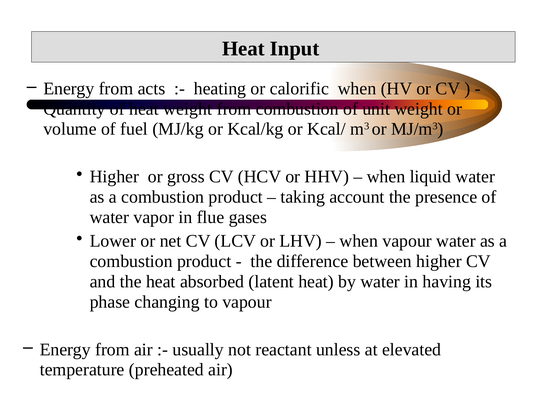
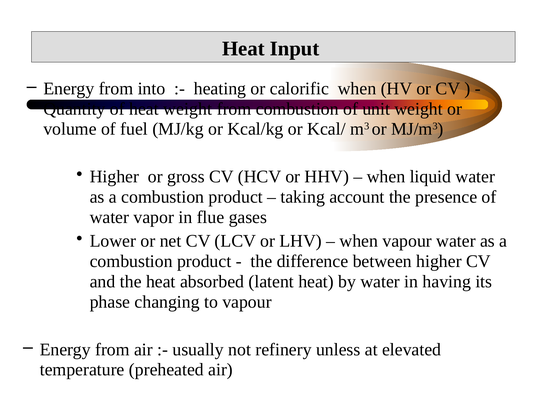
acts: acts -> into
reactant: reactant -> refinery
